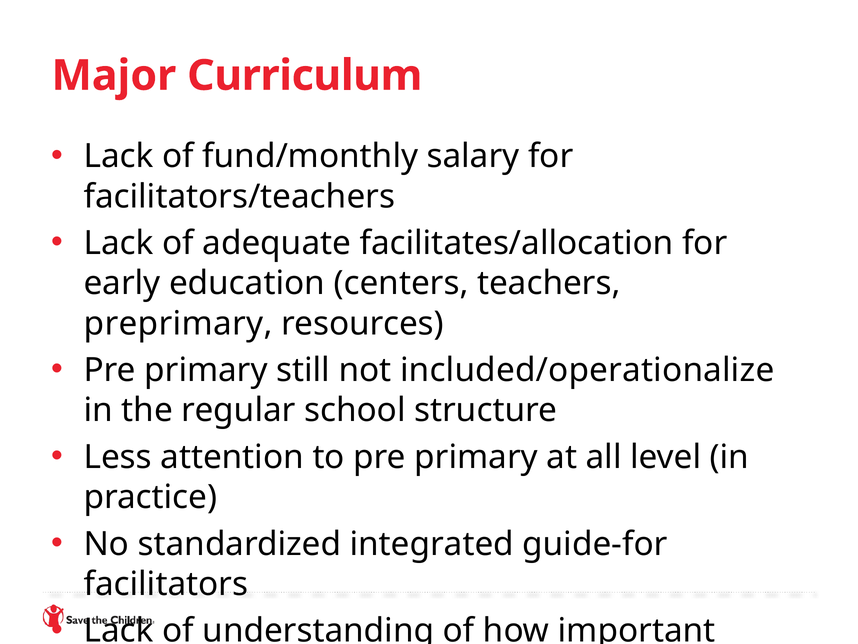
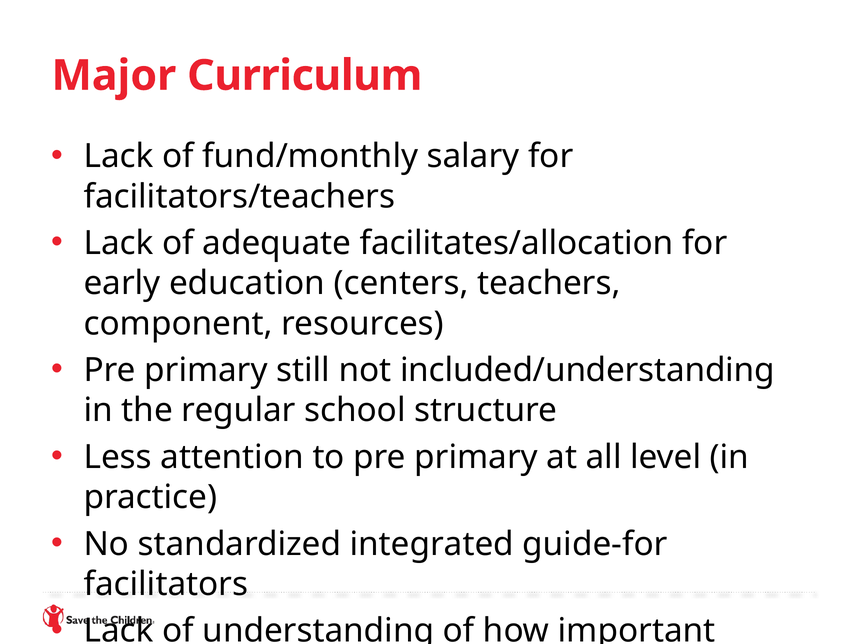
preprimary: preprimary -> component
included/operationalize: included/operationalize -> included/understanding
